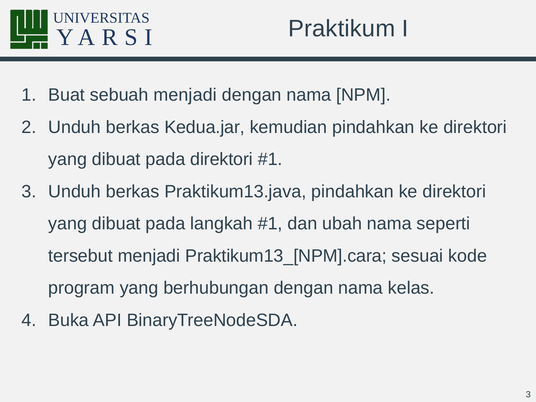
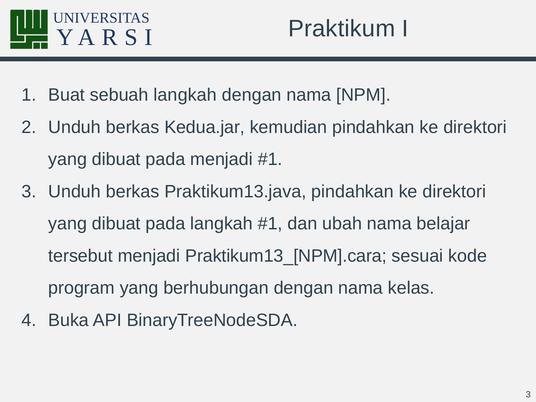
sebuah menjadi: menjadi -> langkah
pada direktori: direktori -> menjadi
seperti: seperti -> belajar
